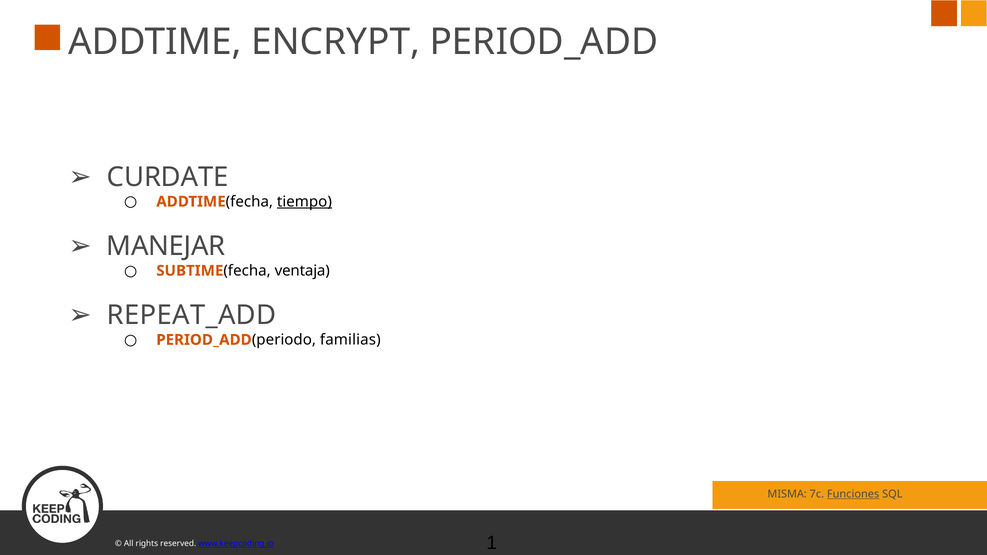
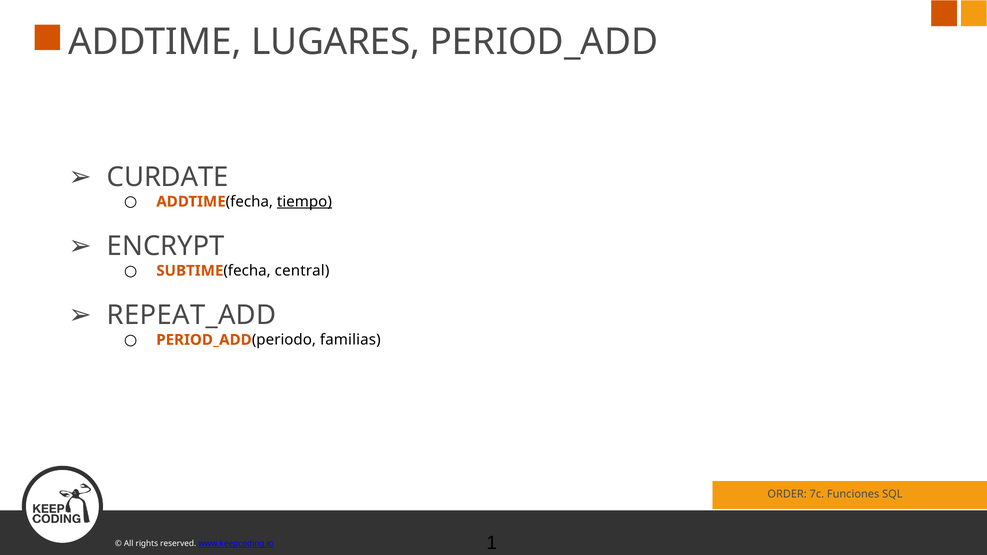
ENCRYPT: ENCRYPT -> LUGARES
MANEJAR: MANEJAR -> ENCRYPT
ventaja: ventaja -> central
MISMA: MISMA -> ORDER
Funciones underline: present -> none
